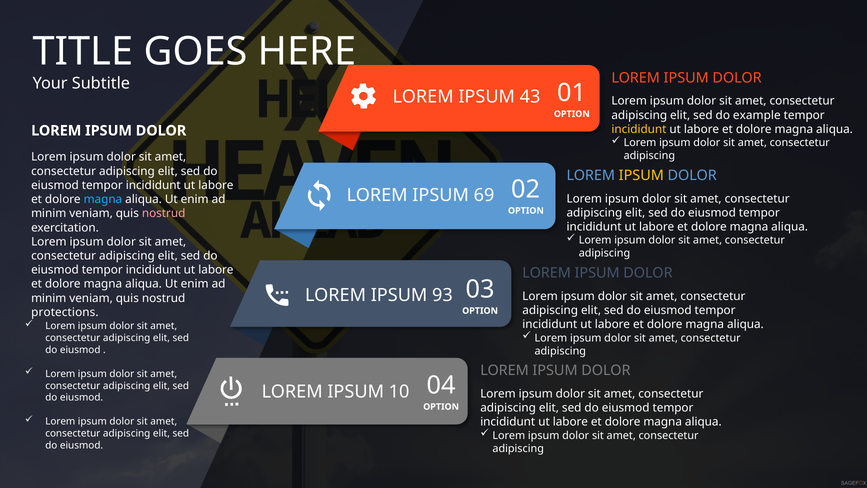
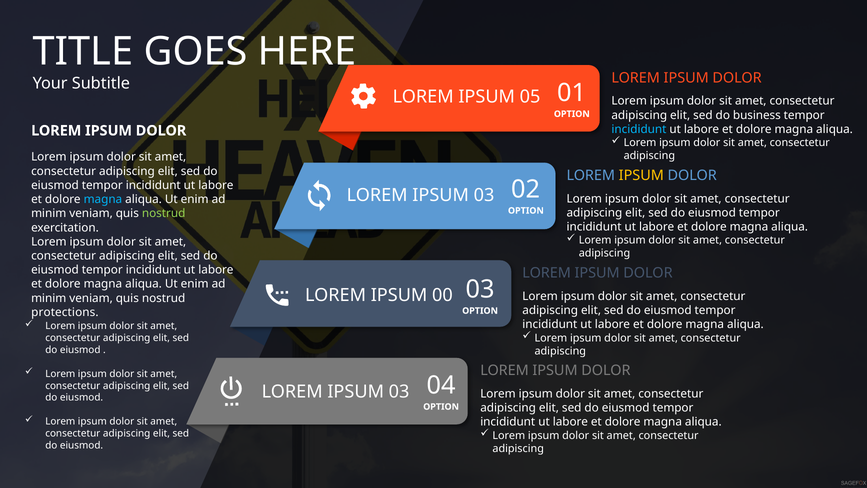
43: 43 -> 05
example: example -> business
incididunt at (639, 129) colour: yellow -> light blue
69 at (484, 195): 69 -> 03
nostrud at (164, 213) colour: pink -> light green
93: 93 -> 00
10 at (399, 392): 10 -> 03
